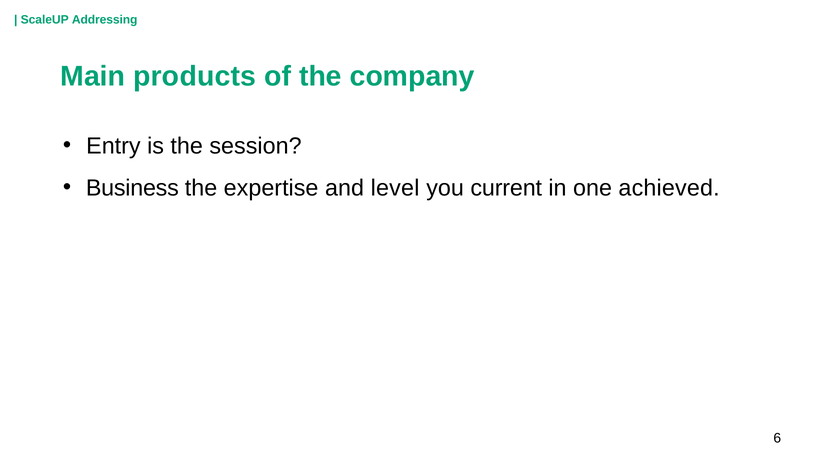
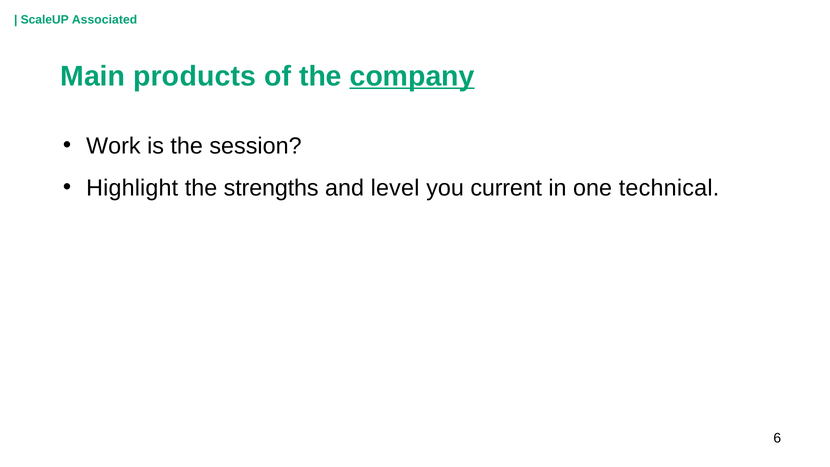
Addressing: Addressing -> Associated
company underline: none -> present
Entry: Entry -> Work
Business: Business -> Highlight
expertise: expertise -> strengths
achieved: achieved -> technical
